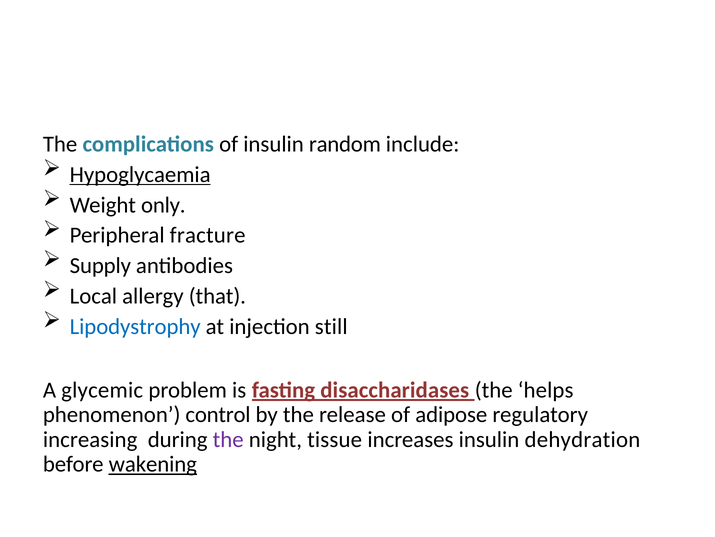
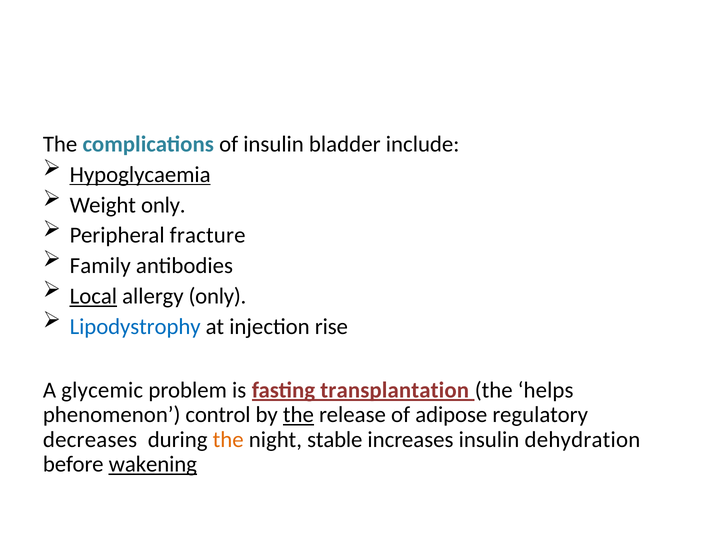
random: random -> bladder
Supply: Supply -> Family
Local underline: none -> present
allergy that: that -> only
still: still -> rise
disaccharidases: disaccharidases -> transplantation
the at (298, 414) underline: none -> present
increasing: increasing -> decreases
the at (228, 439) colour: purple -> orange
tissue: tissue -> stable
